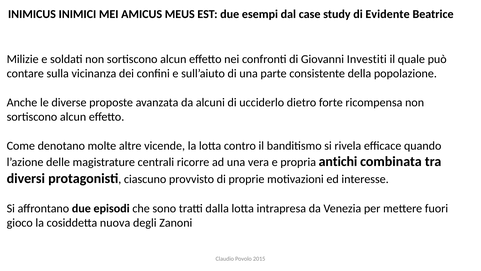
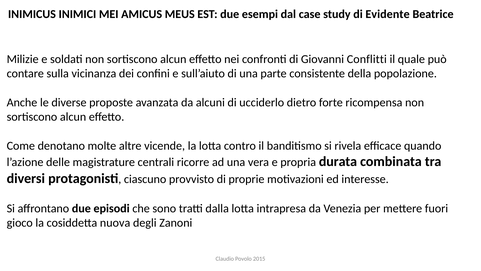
Investiti: Investiti -> Conflitti
antichi: antichi -> durata
